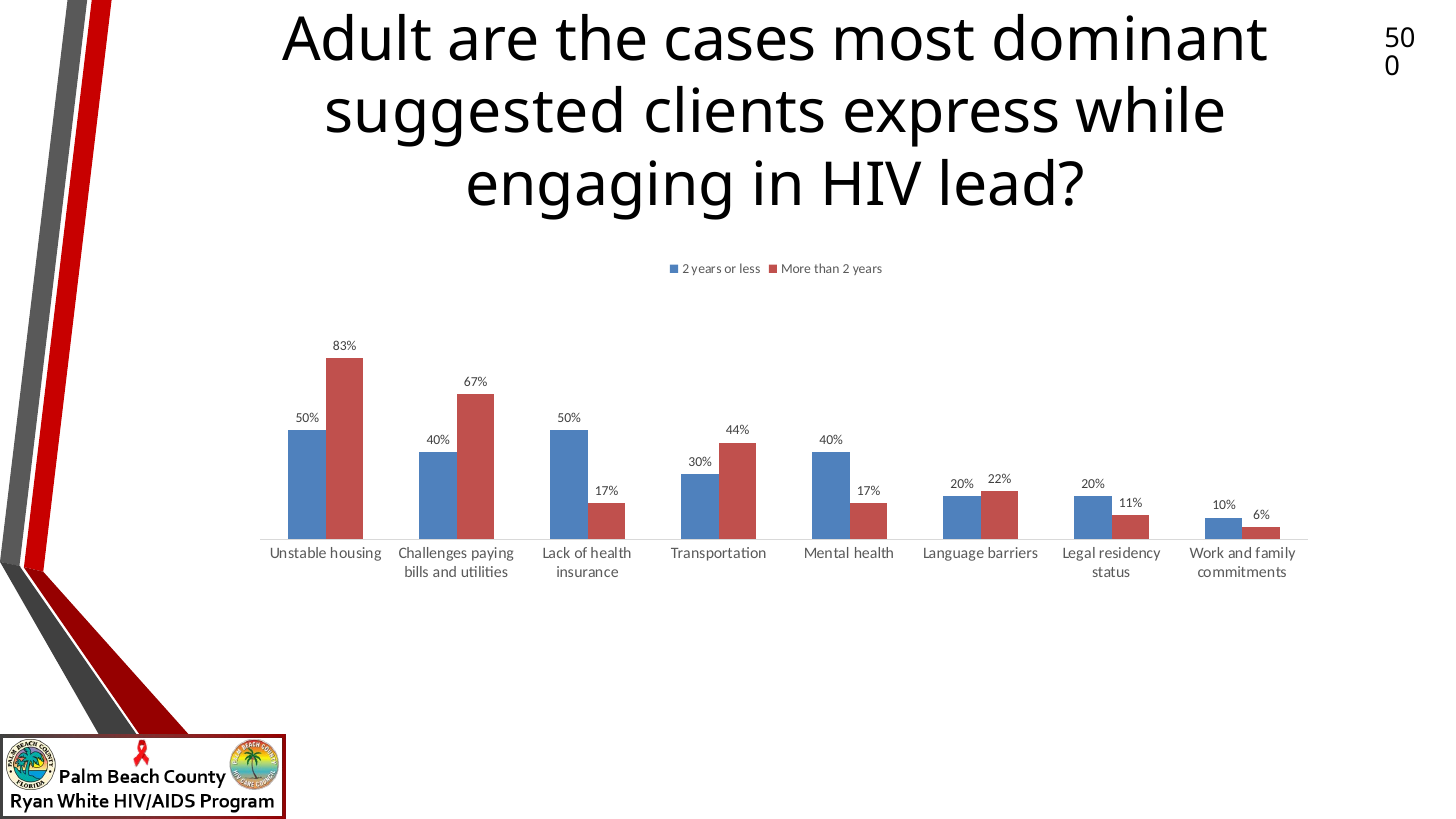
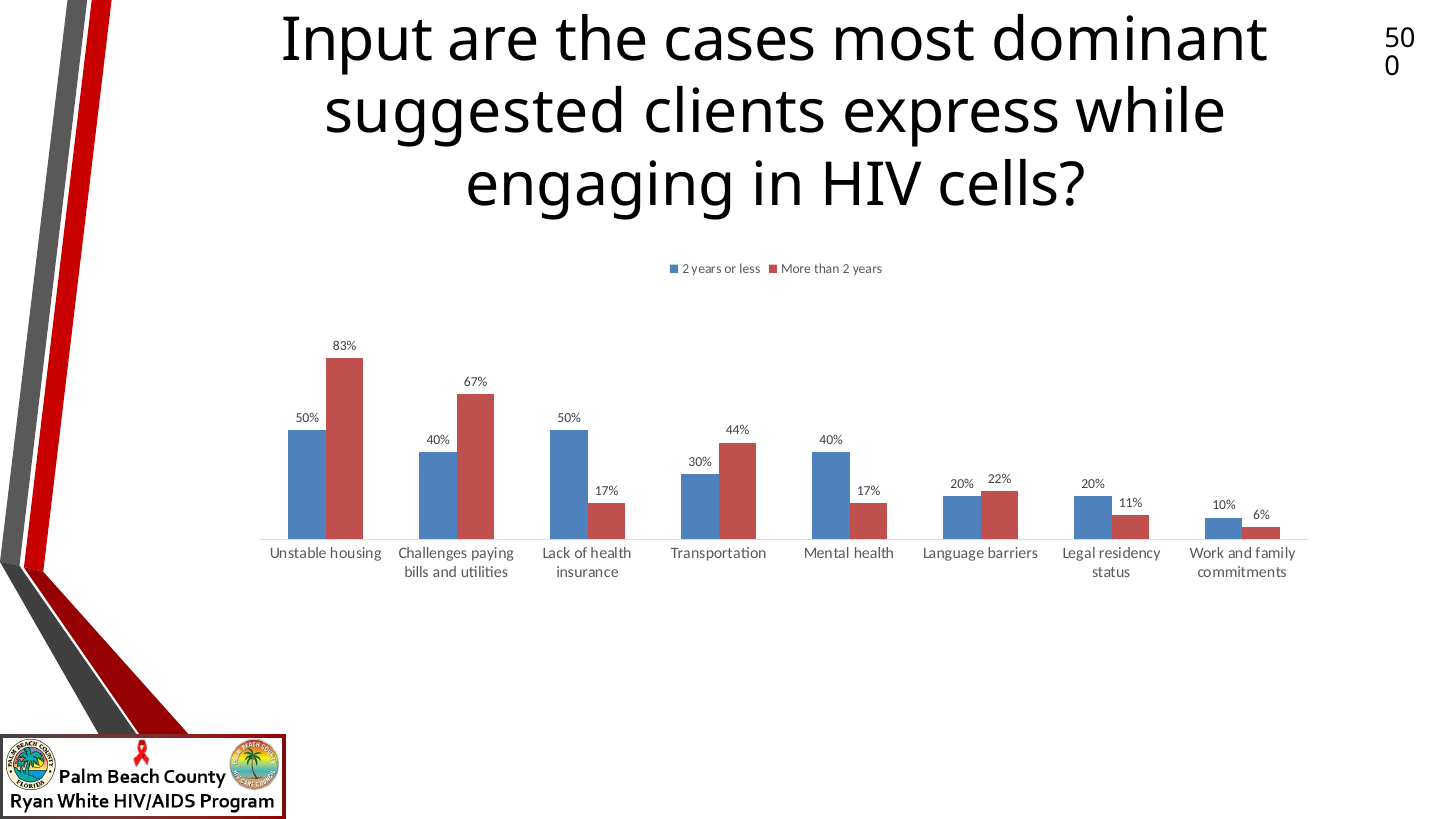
Adult: Adult -> Input
lead: lead -> cells
